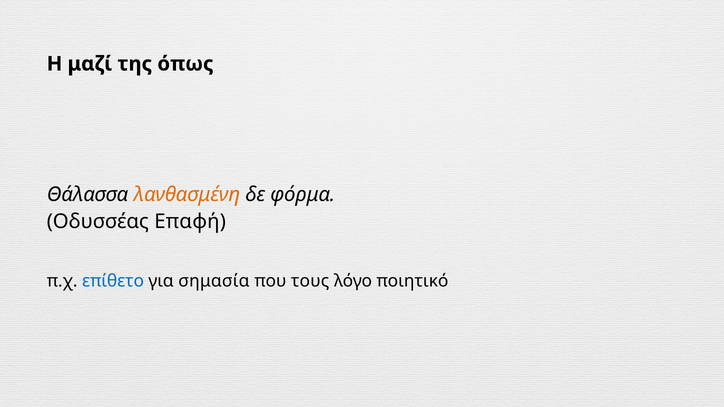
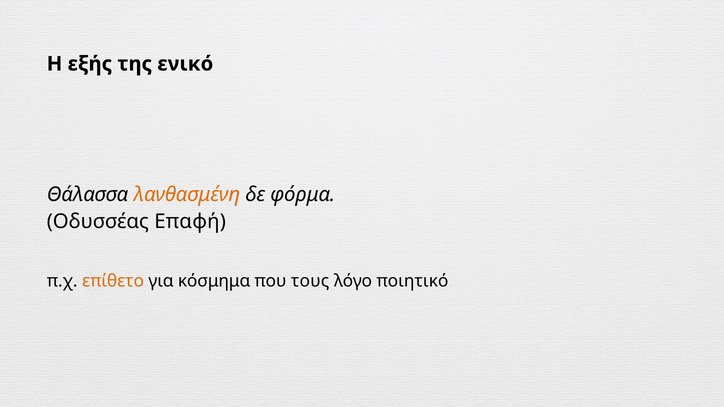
μαζί: μαζί -> εξής
όπως: όπως -> ενικό
επίθετο colour: blue -> orange
σημασία: σημασία -> κόσμημα
